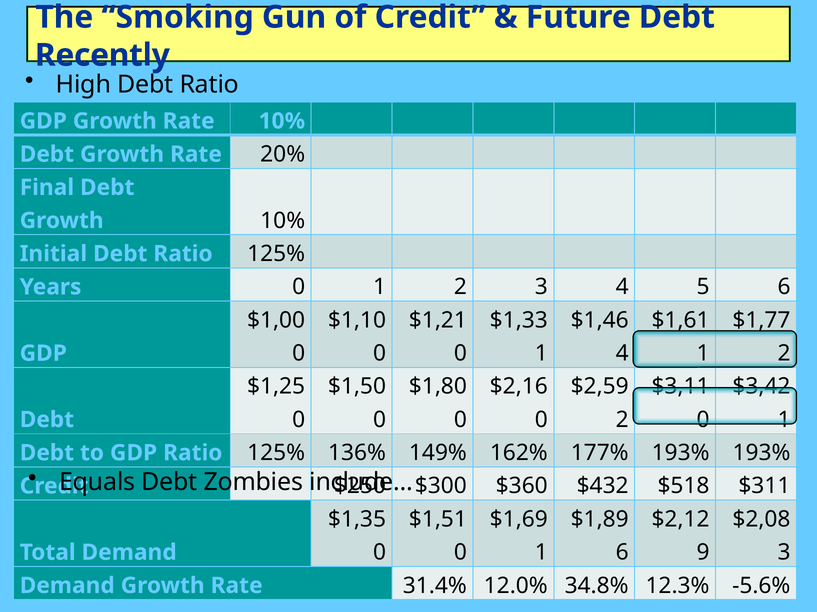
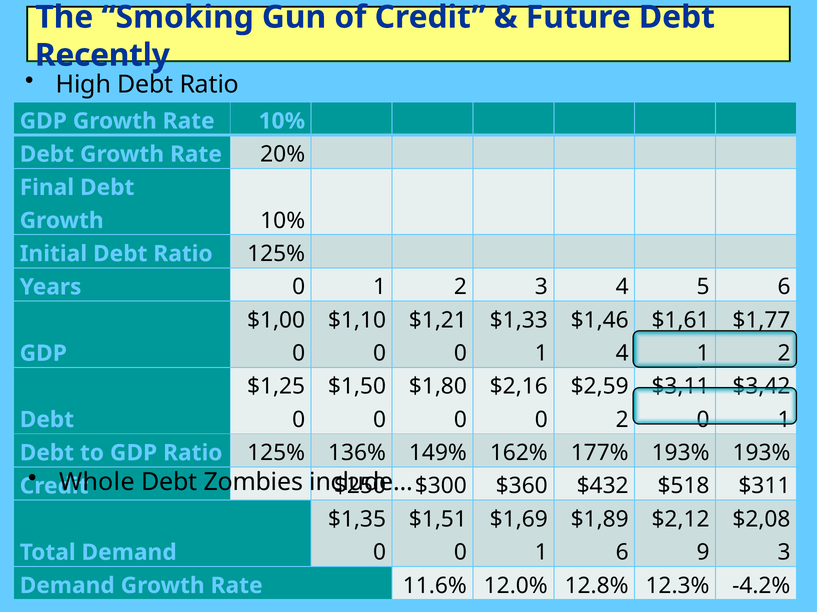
Equals: Equals -> Whole
31.4%: 31.4% -> 11.6%
34.8%: 34.8% -> 12.8%
-5.6%: -5.6% -> -4.2%
